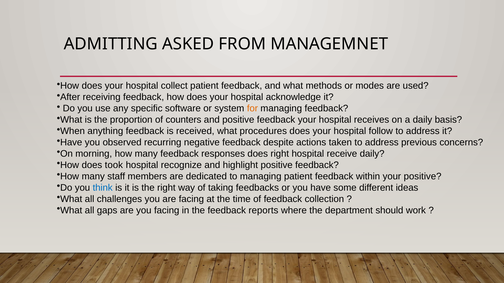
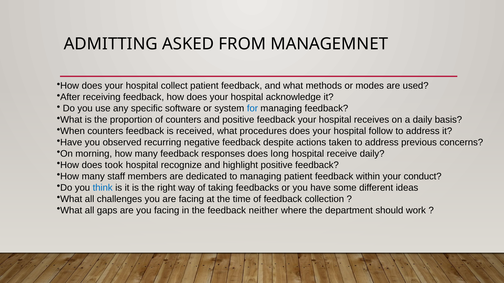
for colour: orange -> blue
When anything: anything -> counters
does right: right -> long
your positive: positive -> conduct
reports: reports -> neither
